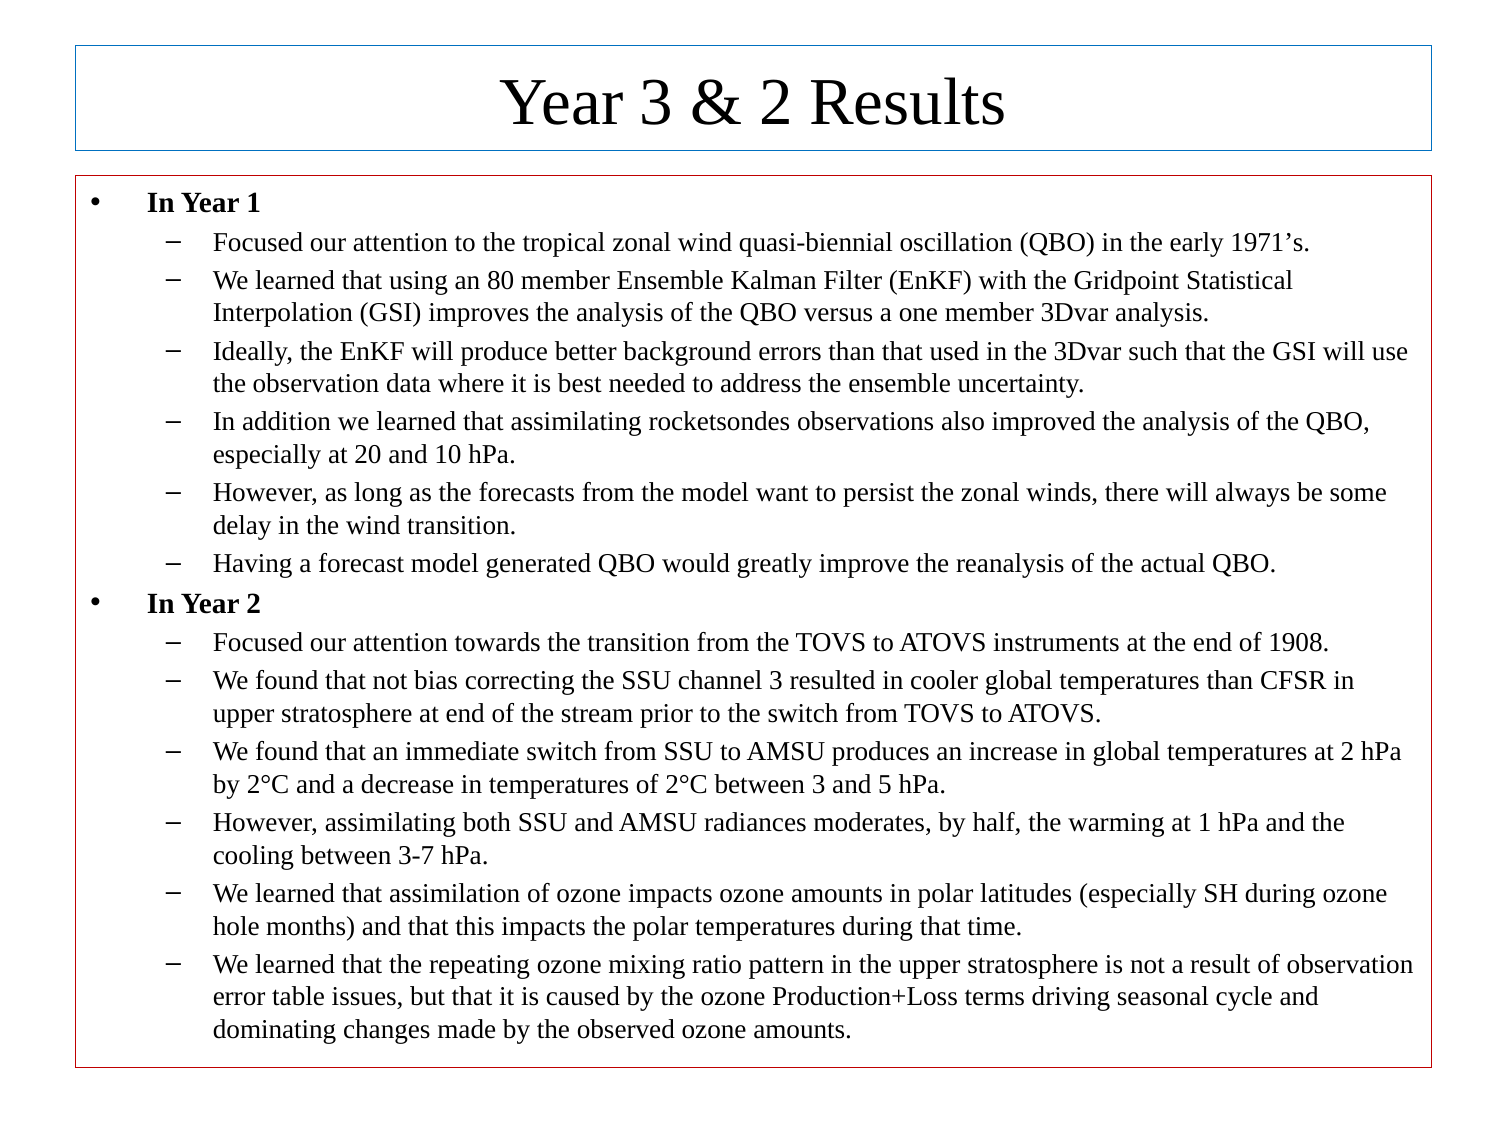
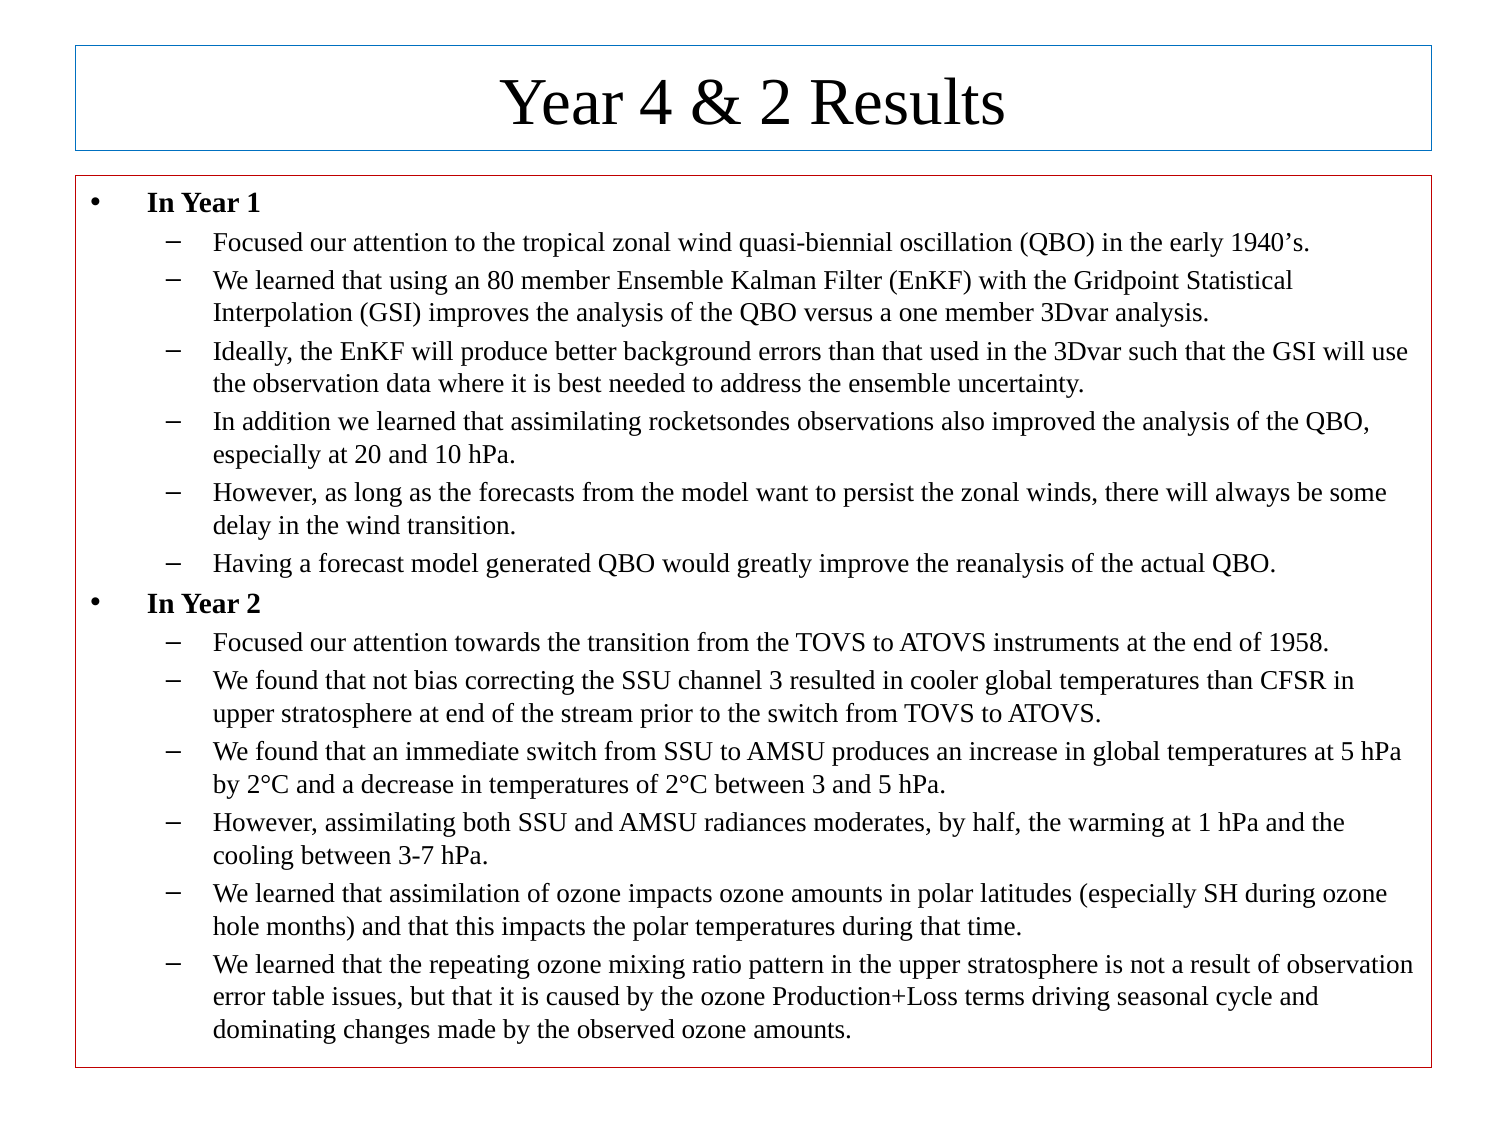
Year 3: 3 -> 4
1971’s: 1971’s -> 1940’s
1908: 1908 -> 1958
at 2: 2 -> 5
